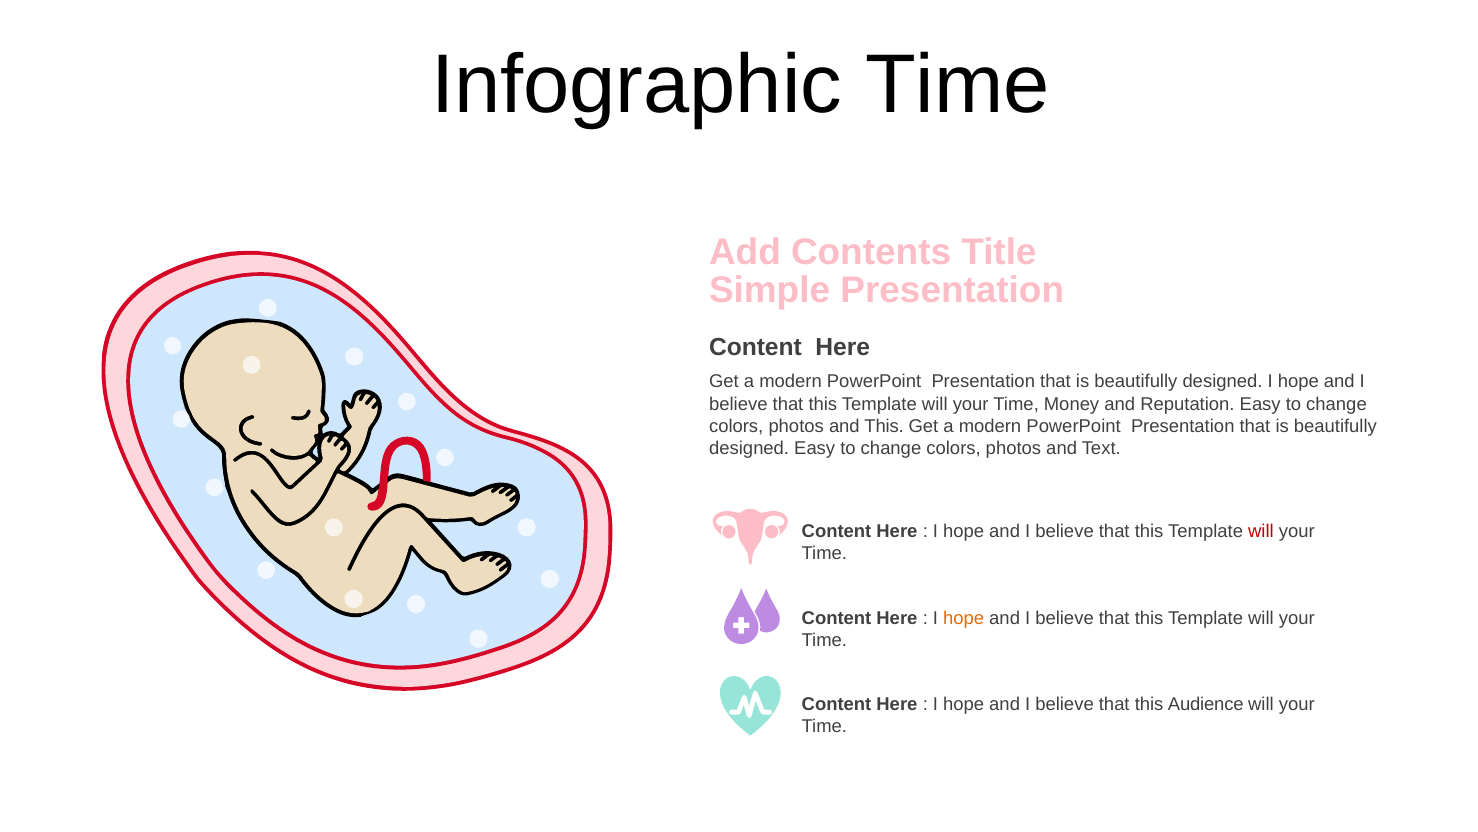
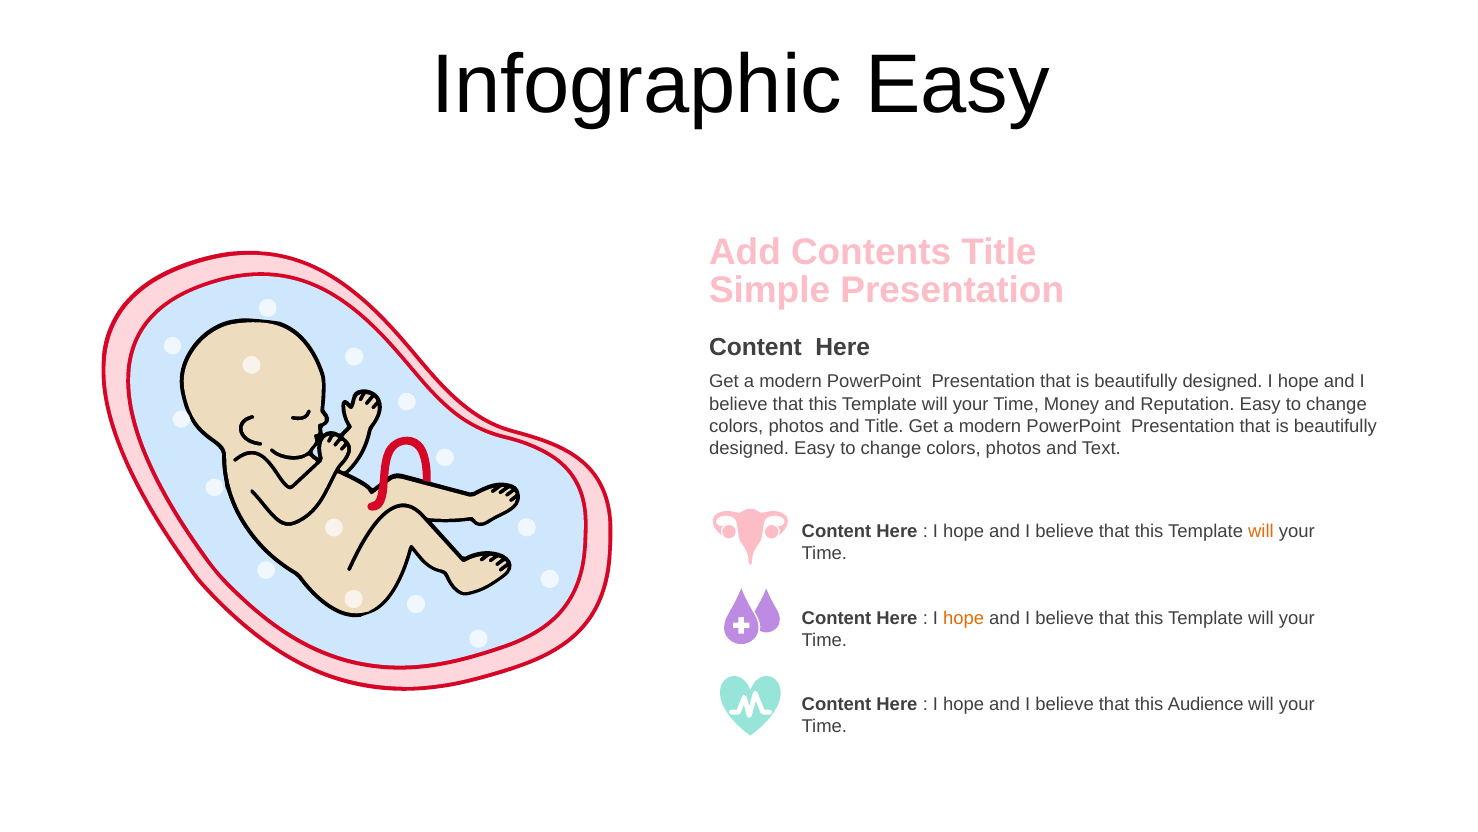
Infographic Time: Time -> Easy
and This: This -> Title
will at (1261, 531) colour: red -> orange
